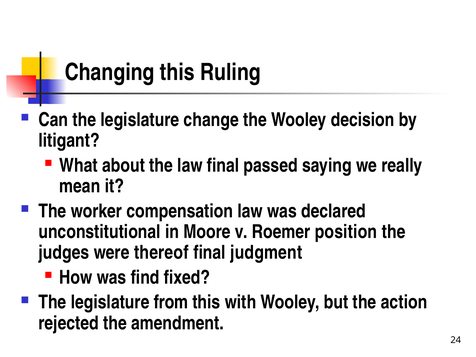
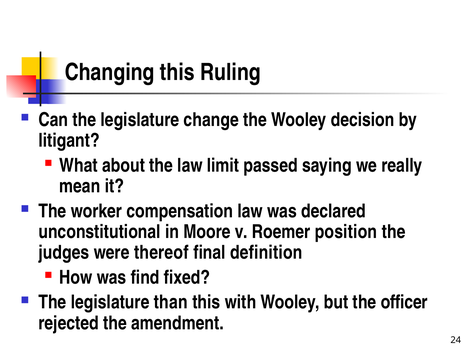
law final: final -> limit
judgment: judgment -> definition
from: from -> than
action: action -> officer
